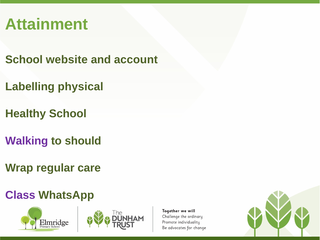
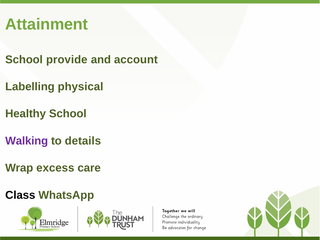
website: website -> provide
should: should -> details
regular: regular -> excess
Class colour: purple -> black
